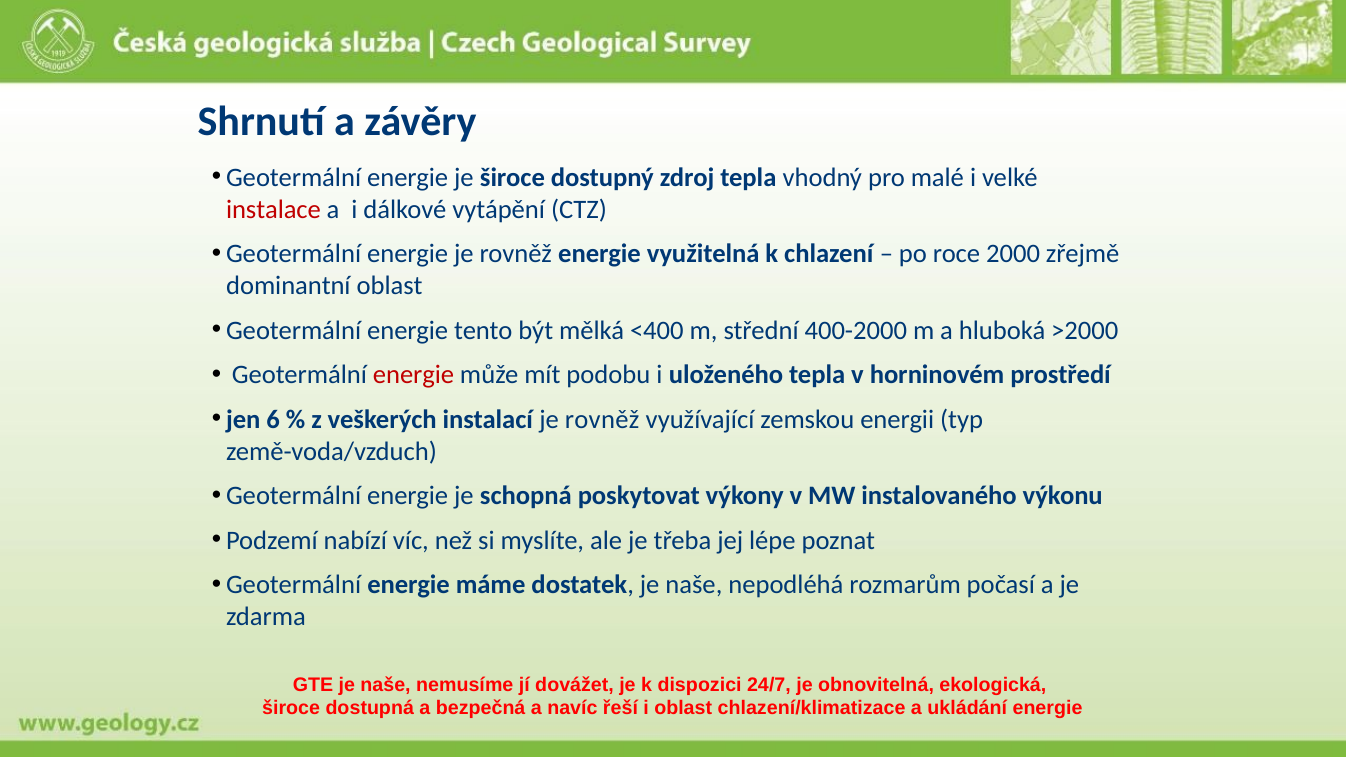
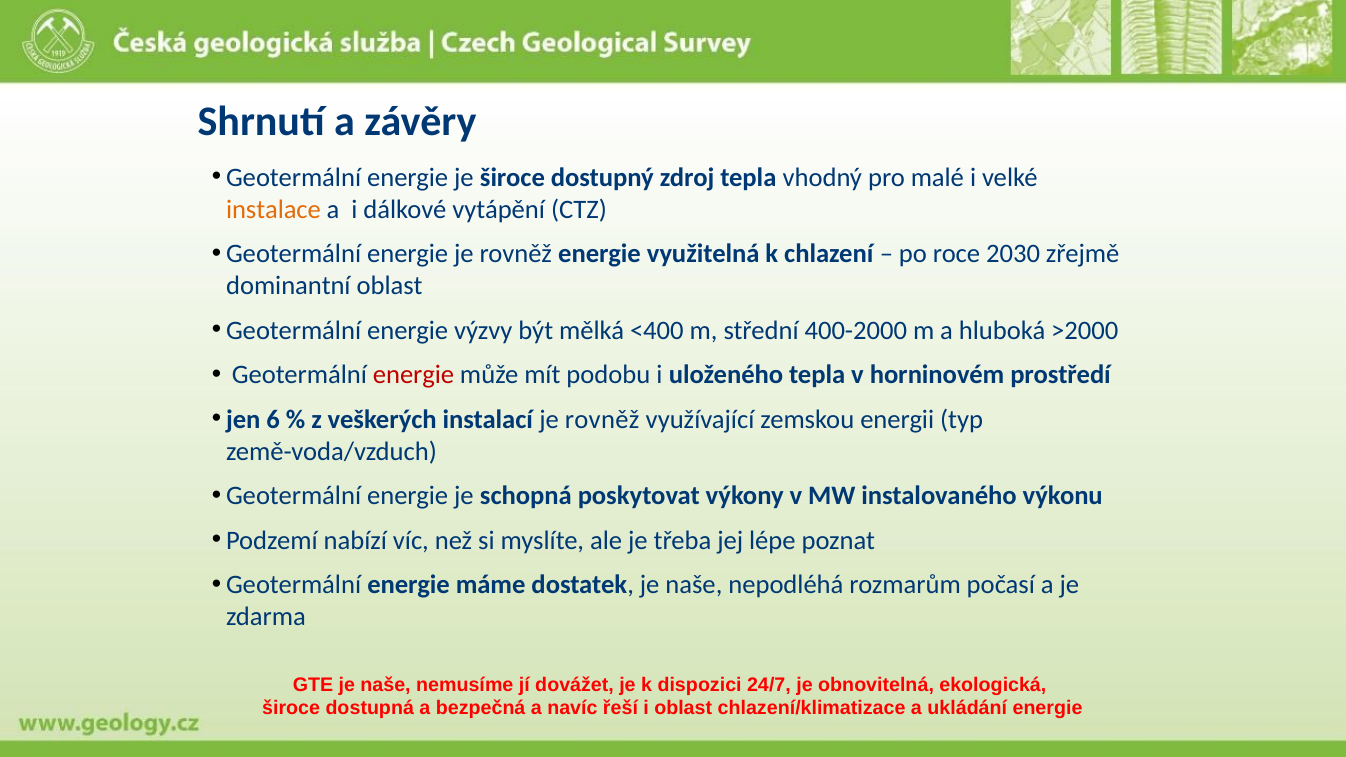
instalace colour: red -> orange
2000: 2000 -> 2030
tento: tento -> výzvy
